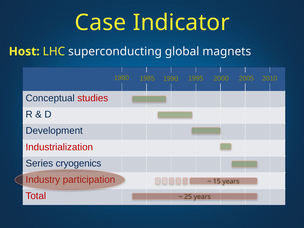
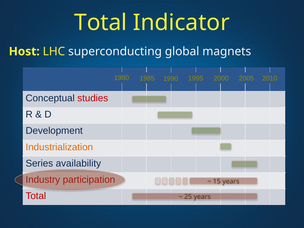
Case at (100, 23): Case -> Total
Industrialization colour: red -> orange
cryogenics: cryogenics -> availability
